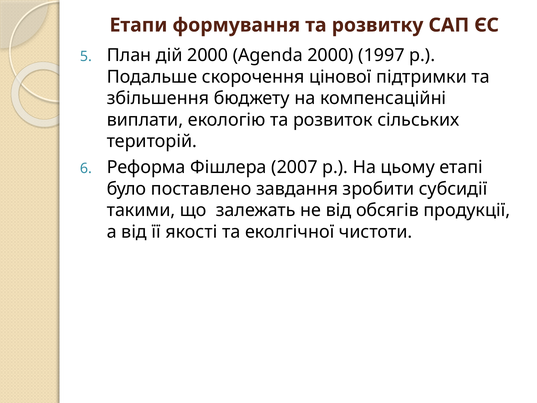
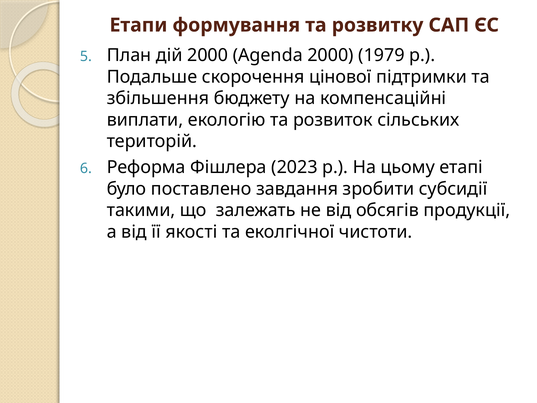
1997: 1997 -> 1979
2007: 2007 -> 2023
